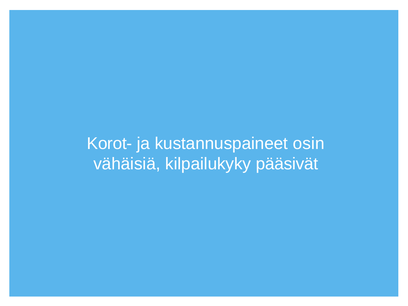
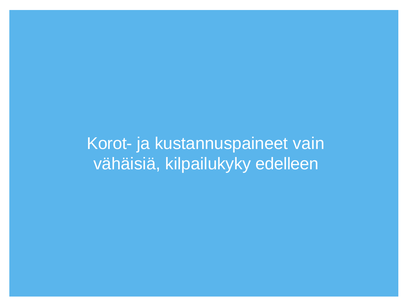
osin: osin -> vain
pääsivät: pääsivät -> edelleen
